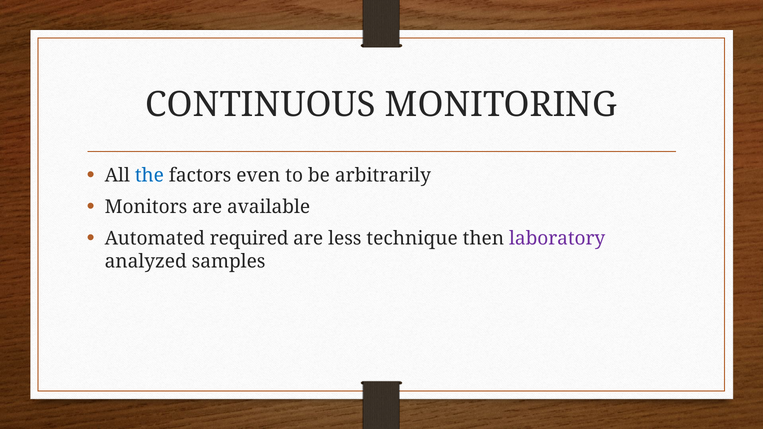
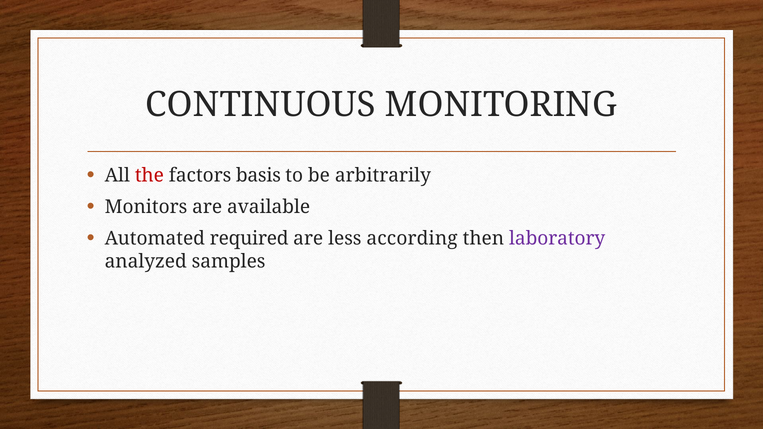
the colour: blue -> red
even: even -> basis
technique: technique -> according
